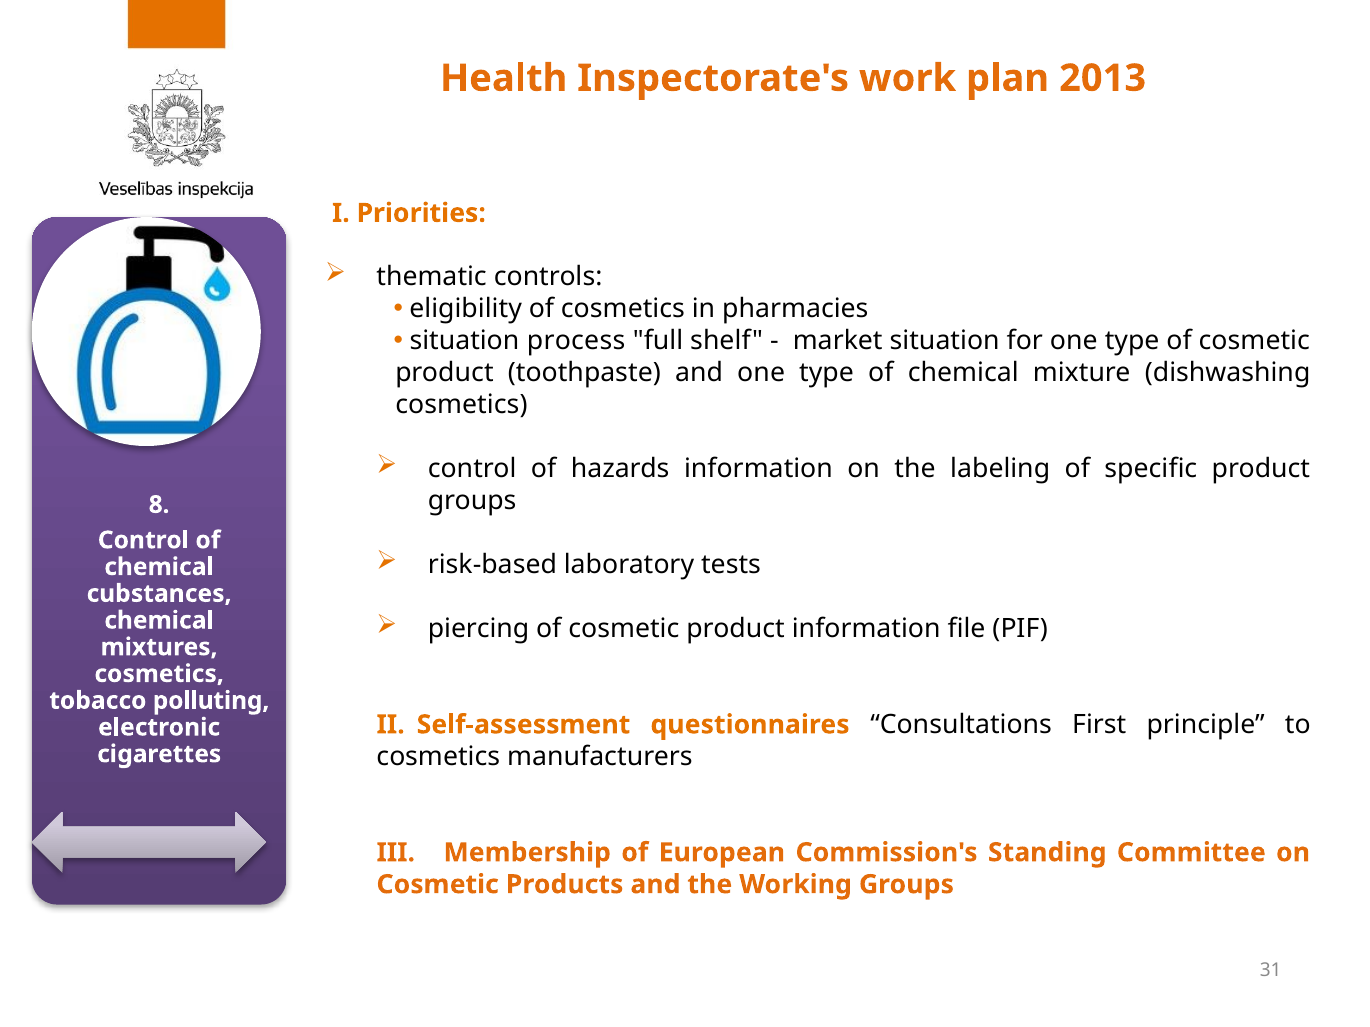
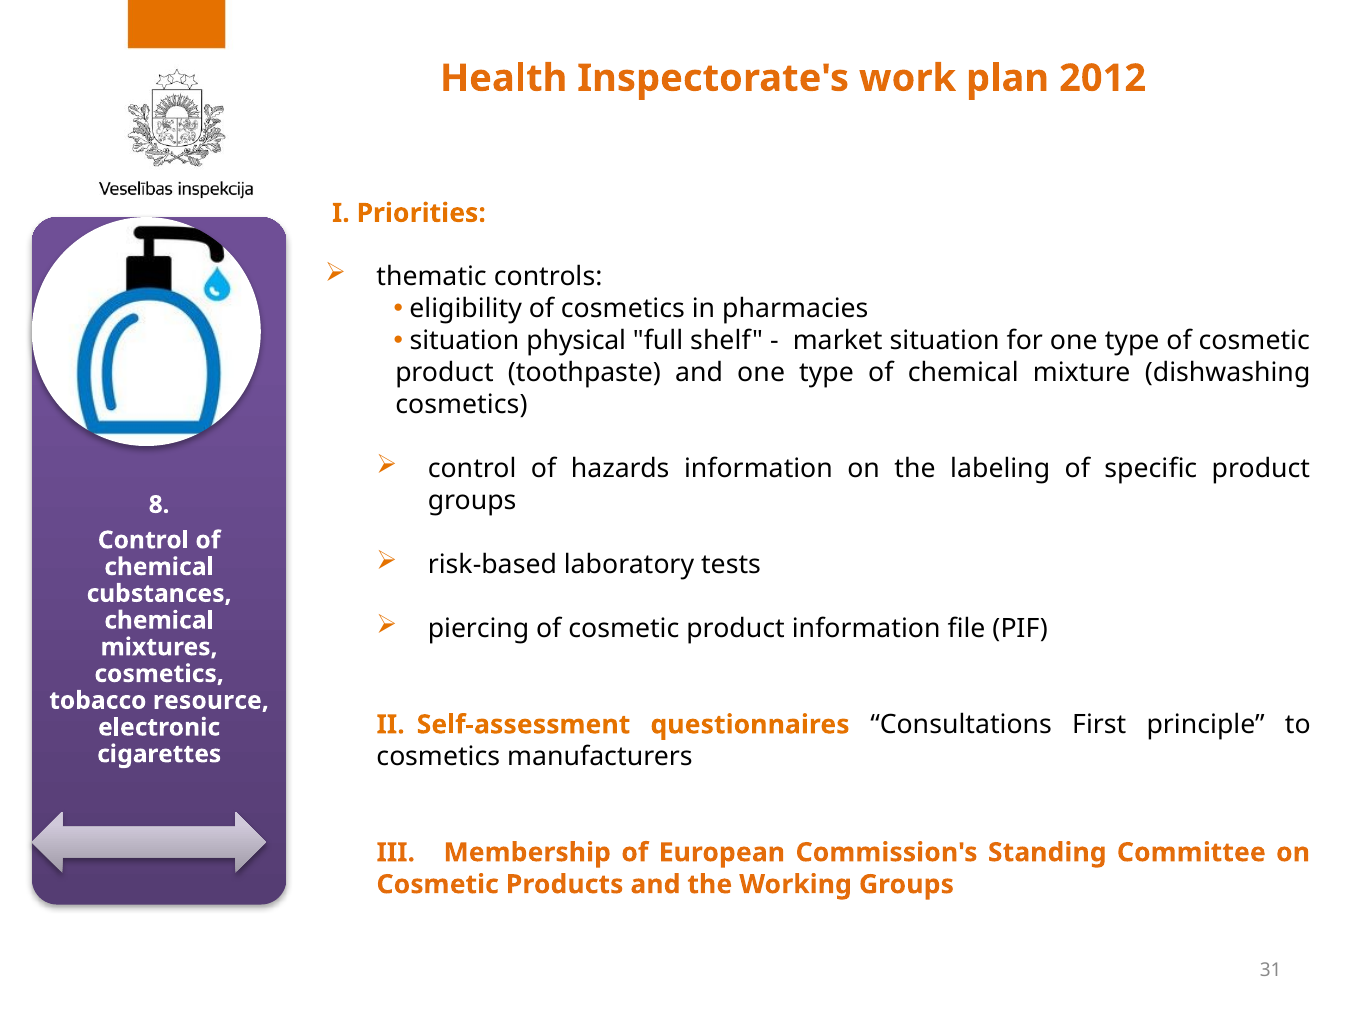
2013: 2013 -> 2012
process: process -> physical
polluting: polluting -> resource
